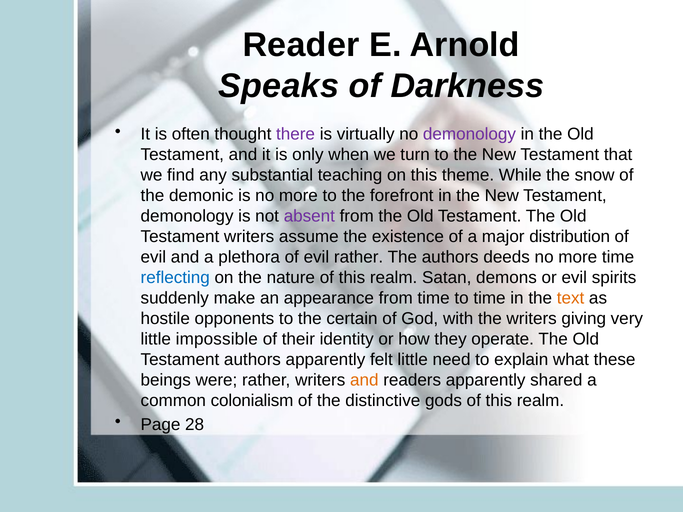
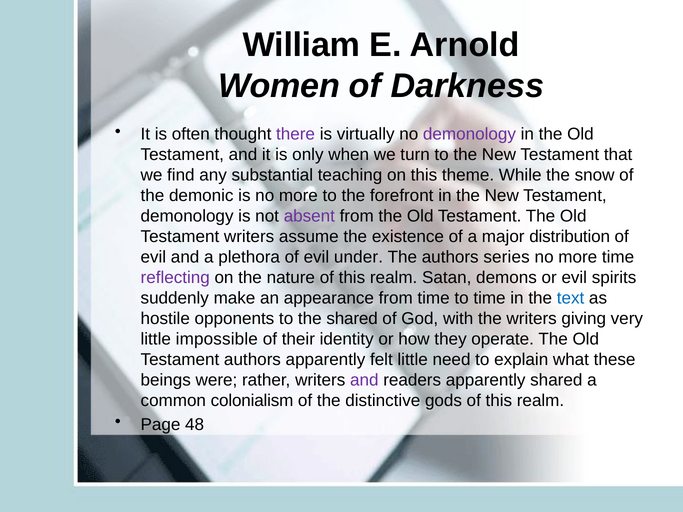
Reader: Reader -> William
Speaks: Speaks -> Women
evil rather: rather -> under
deeds: deeds -> series
reflecting colour: blue -> purple
text colour: orange -> blue
the certain: certain -> shared
and at (364, 380) colour: orange -> purple
28: 28 -> 48
